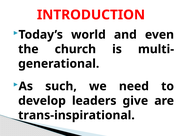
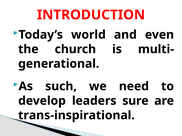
give: give -> sure
